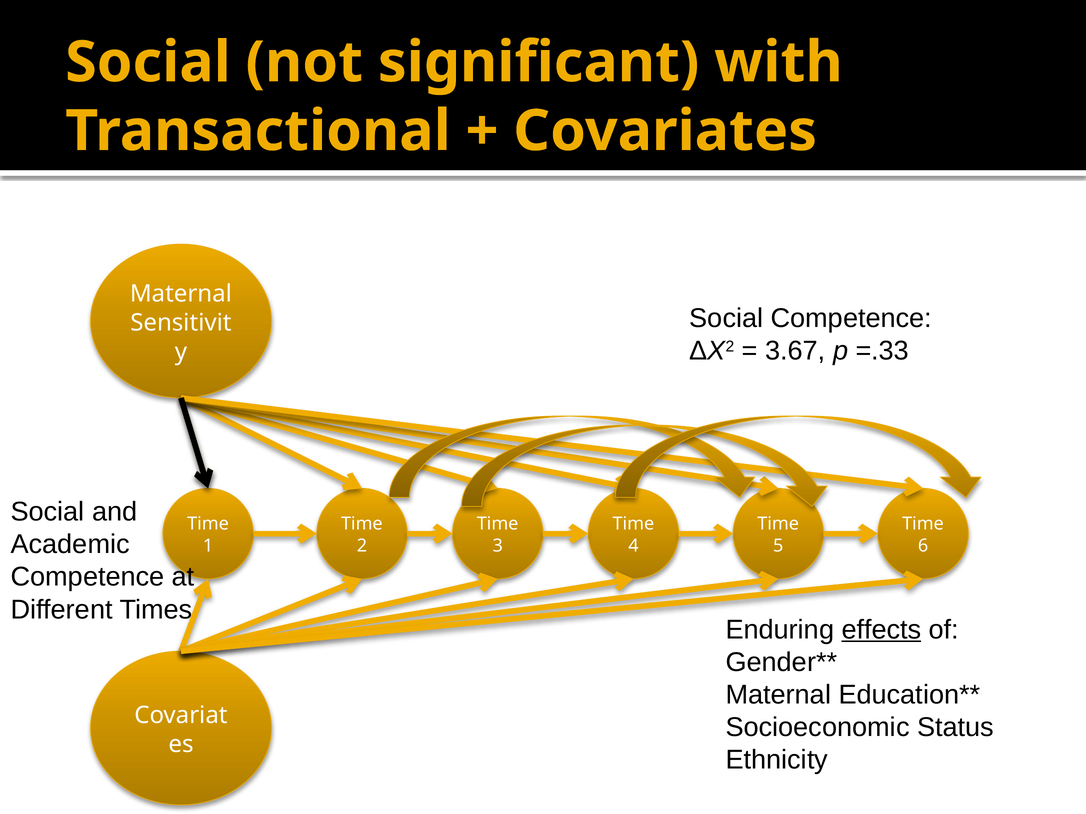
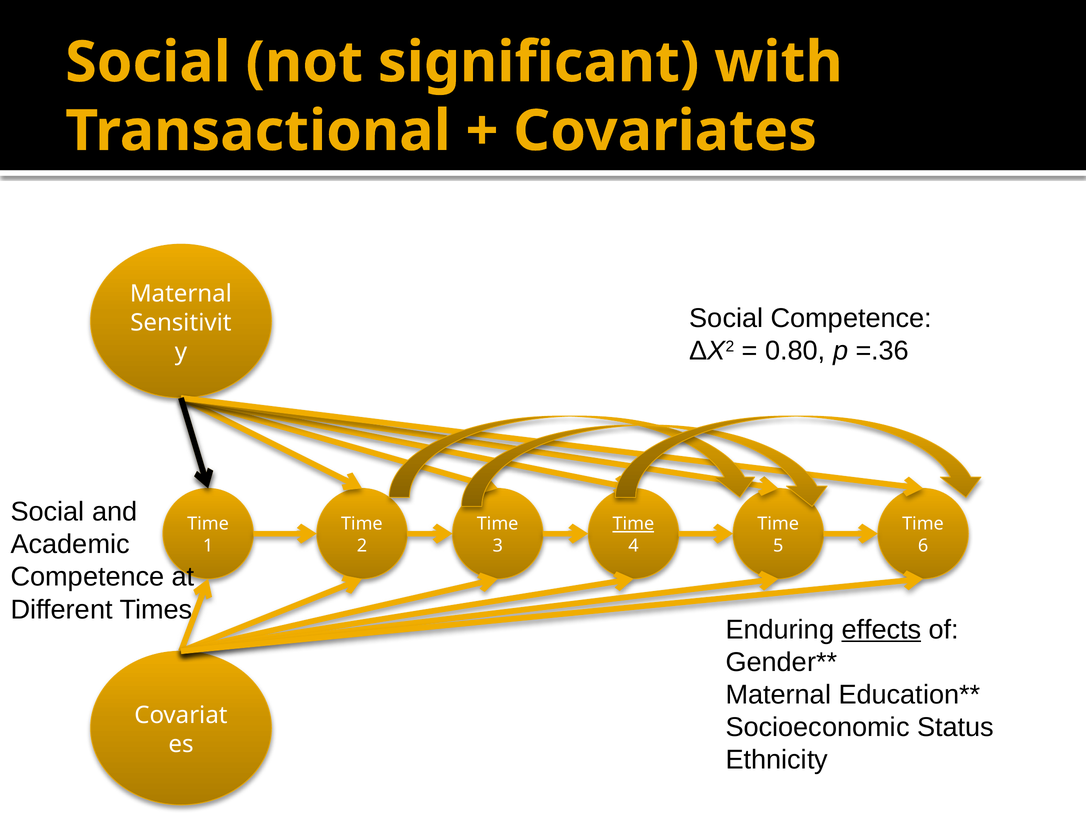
3.67: 3.67 -> 0.80
=.33: =.33 -> =.36
Time at (633, 524) underline: none -> present
